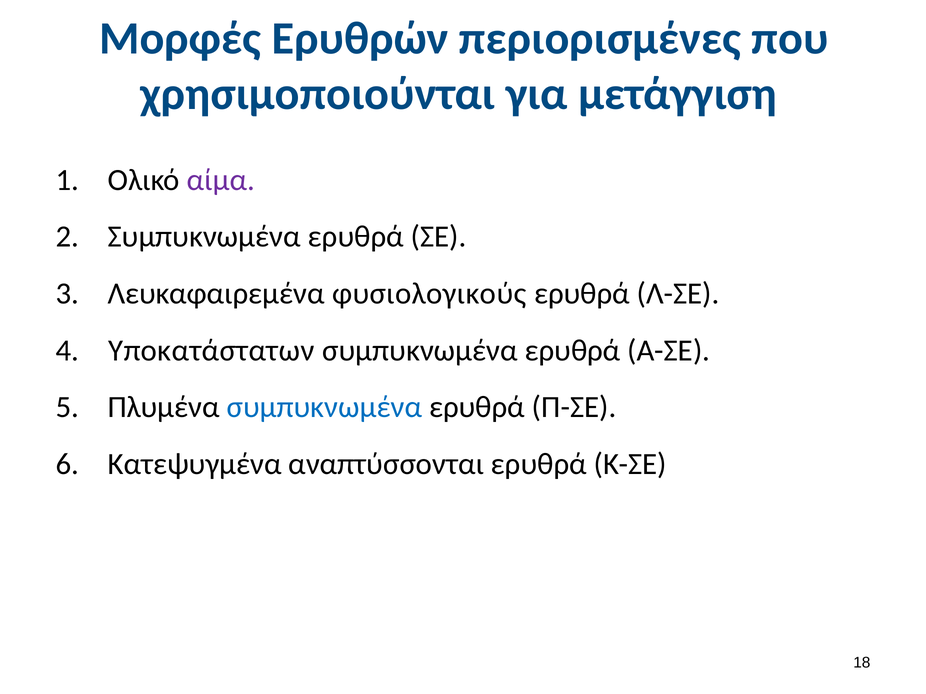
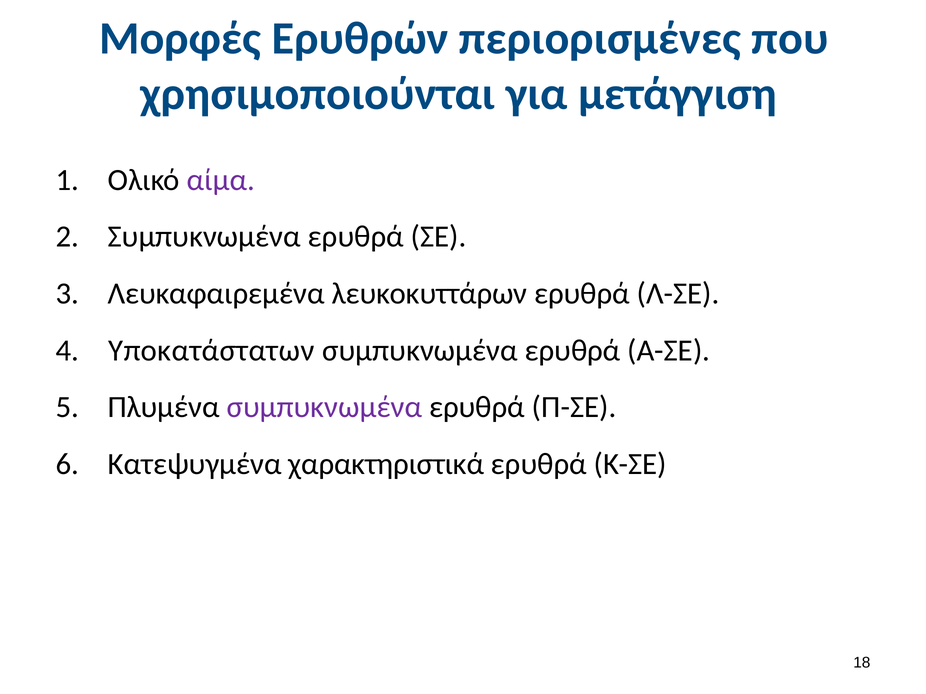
φυσιολογικούς: φυσιολογικούς -> λευκοκυττάρων
συμπυκνωμένα at (324, 408) colour: blue -> purple
αναπτύσσονται: αναπτύσσονται -> χαρακτηριστικά
